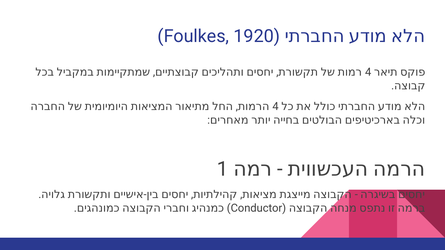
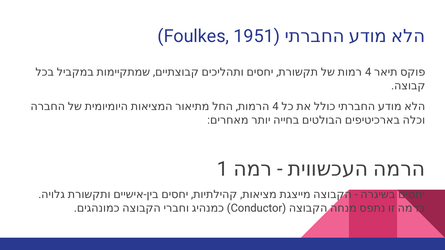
1920: 1920 -> 1951
